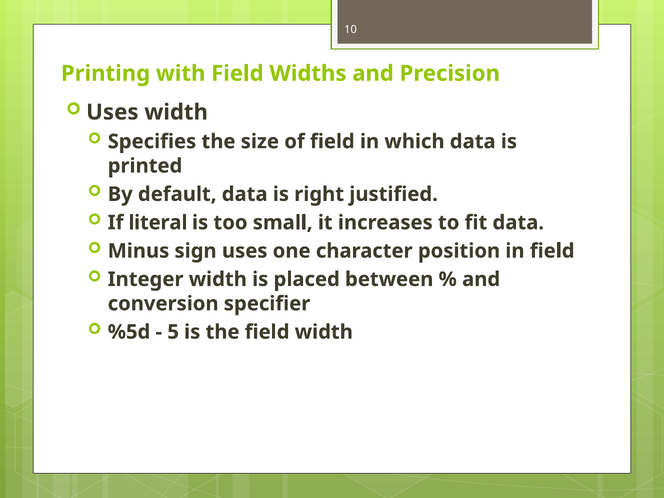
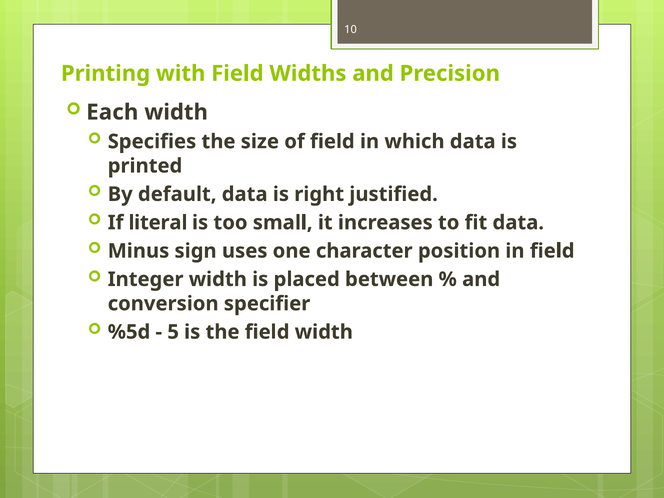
Uses at (112, 112): Uses -> Each
